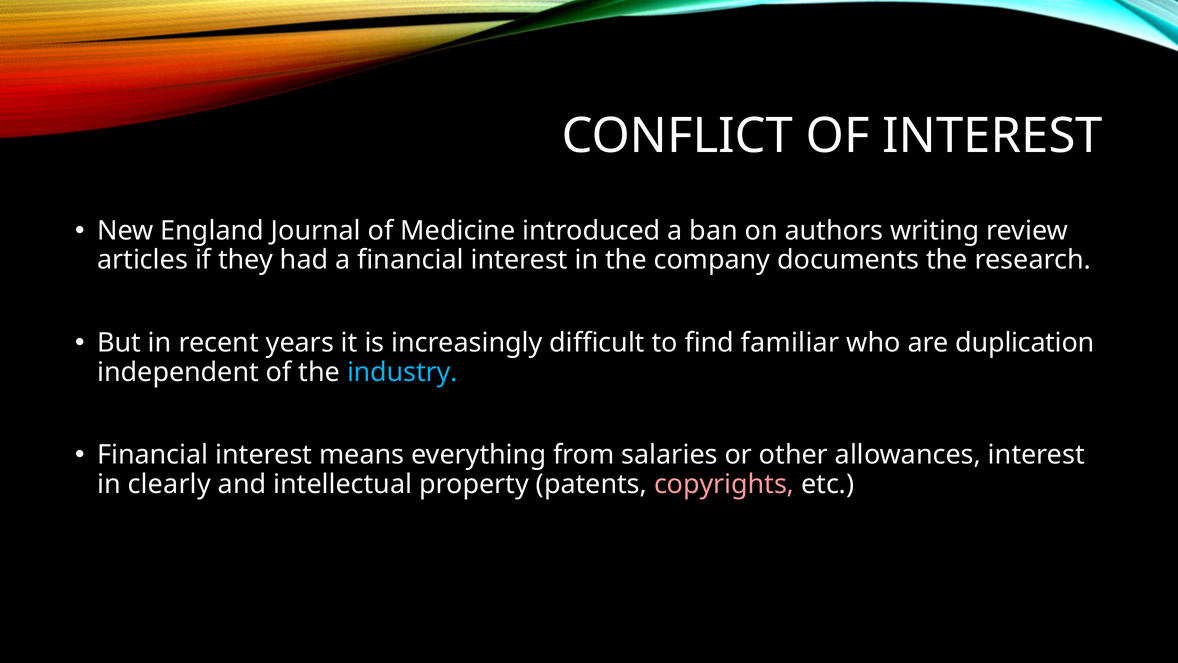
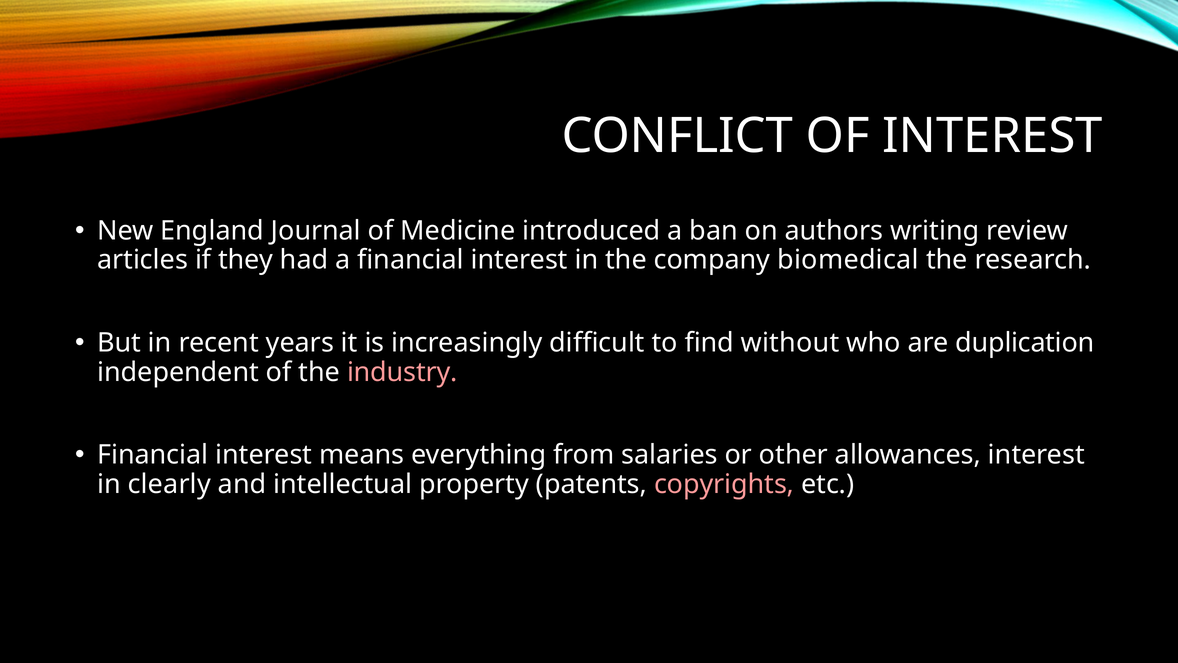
documents: documents -> biomedical
familiar: familiar -> without
industry colour: light blue -> pink
